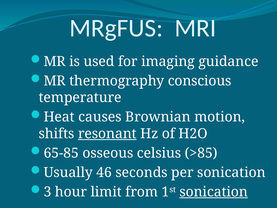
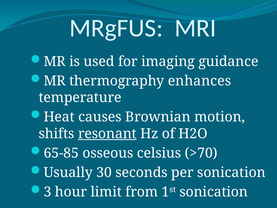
conscious: conscious -> enhances
>85: >85 -> >70
46: 46 -> 30
sonication at (214, 192) underline: present -> none
